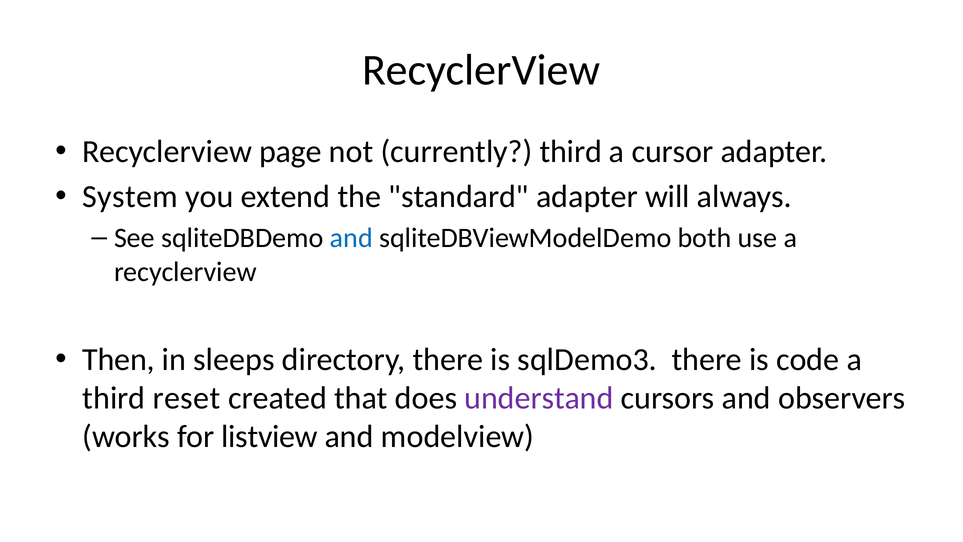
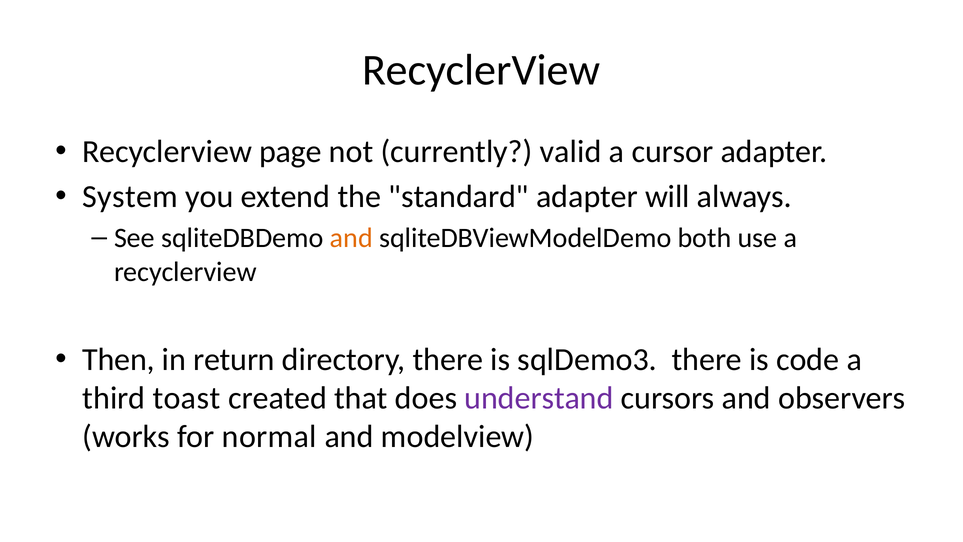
currently third: third -> valid
and at (351, 238) colour: blue -> orange
sleeps: sleeps -> return
reset: reset -> toast
listview: listview -> normal
